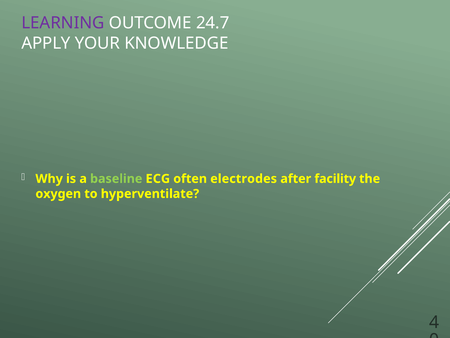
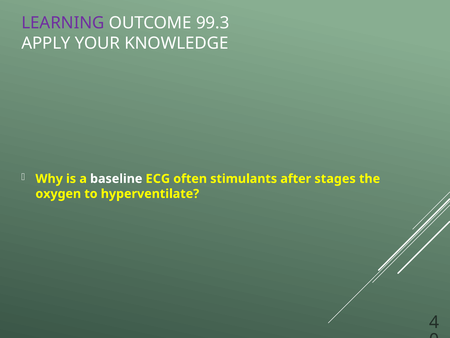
24.7: 24.7 -> 99.3
baseline colour: light green -> white
electrodes: electrodes -> stimulants
facility: facility -> stages
